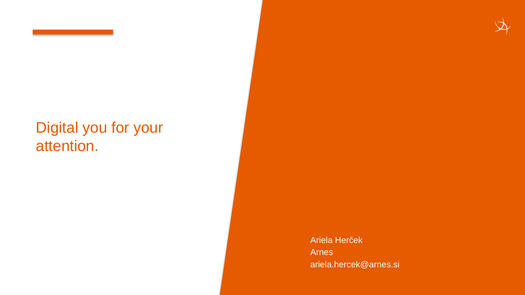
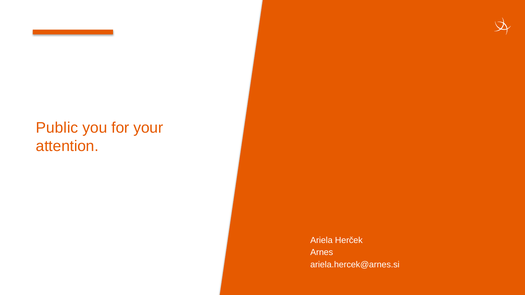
Digital: Digital -> Public
